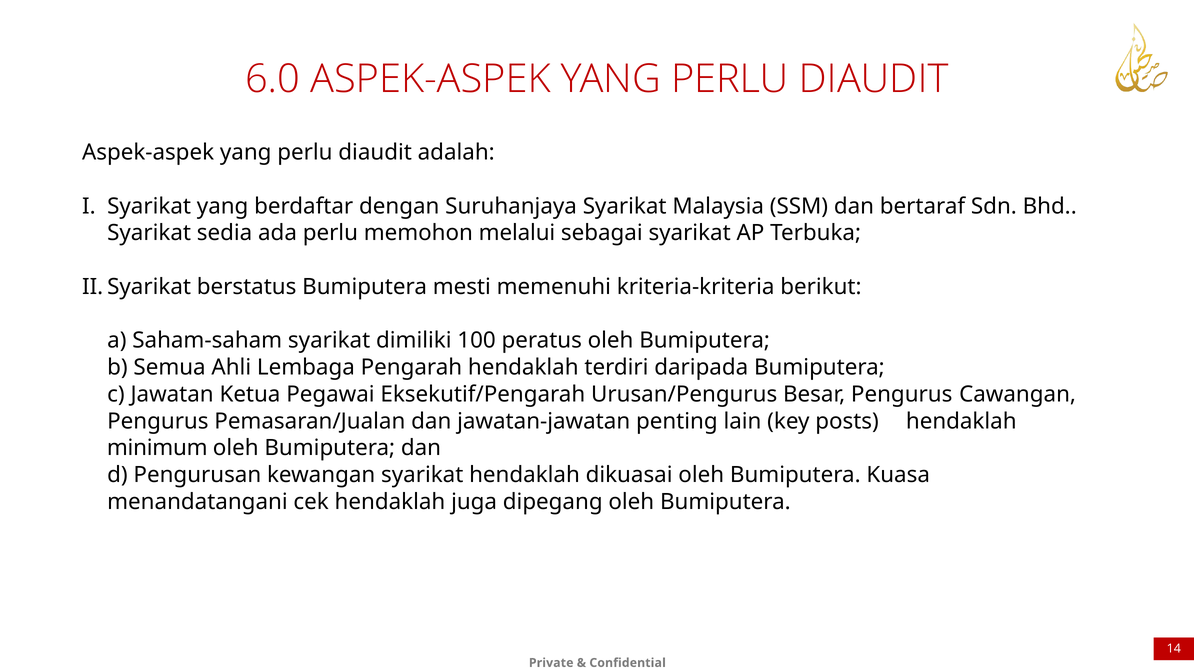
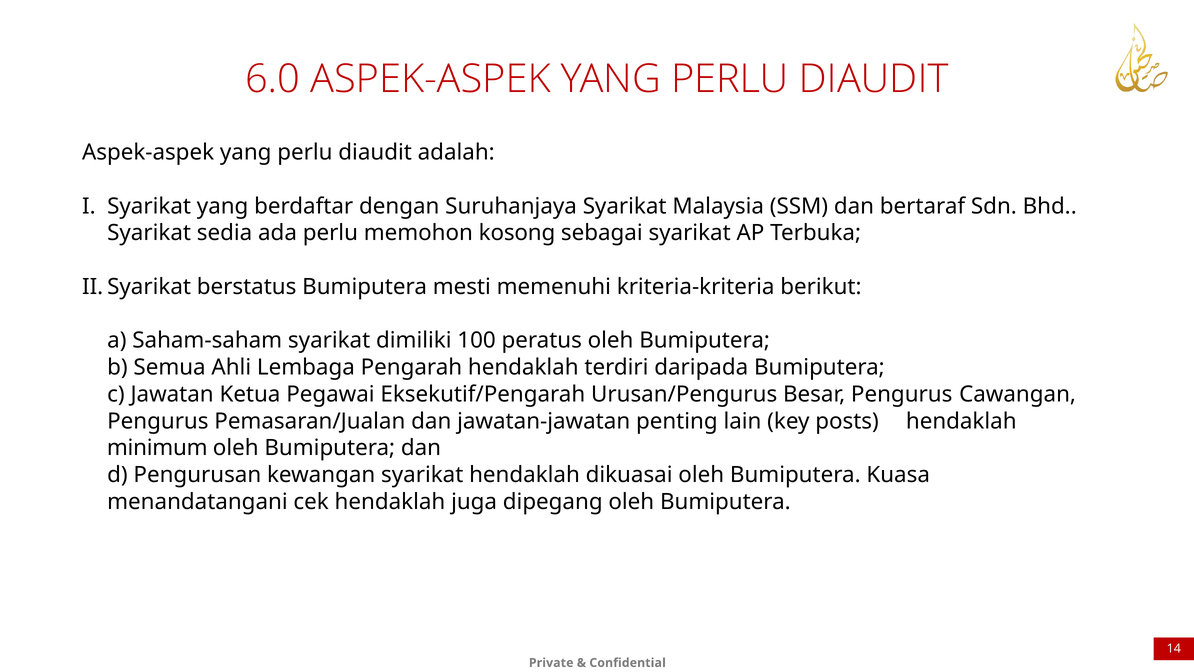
melalui: melalui -> kosong
